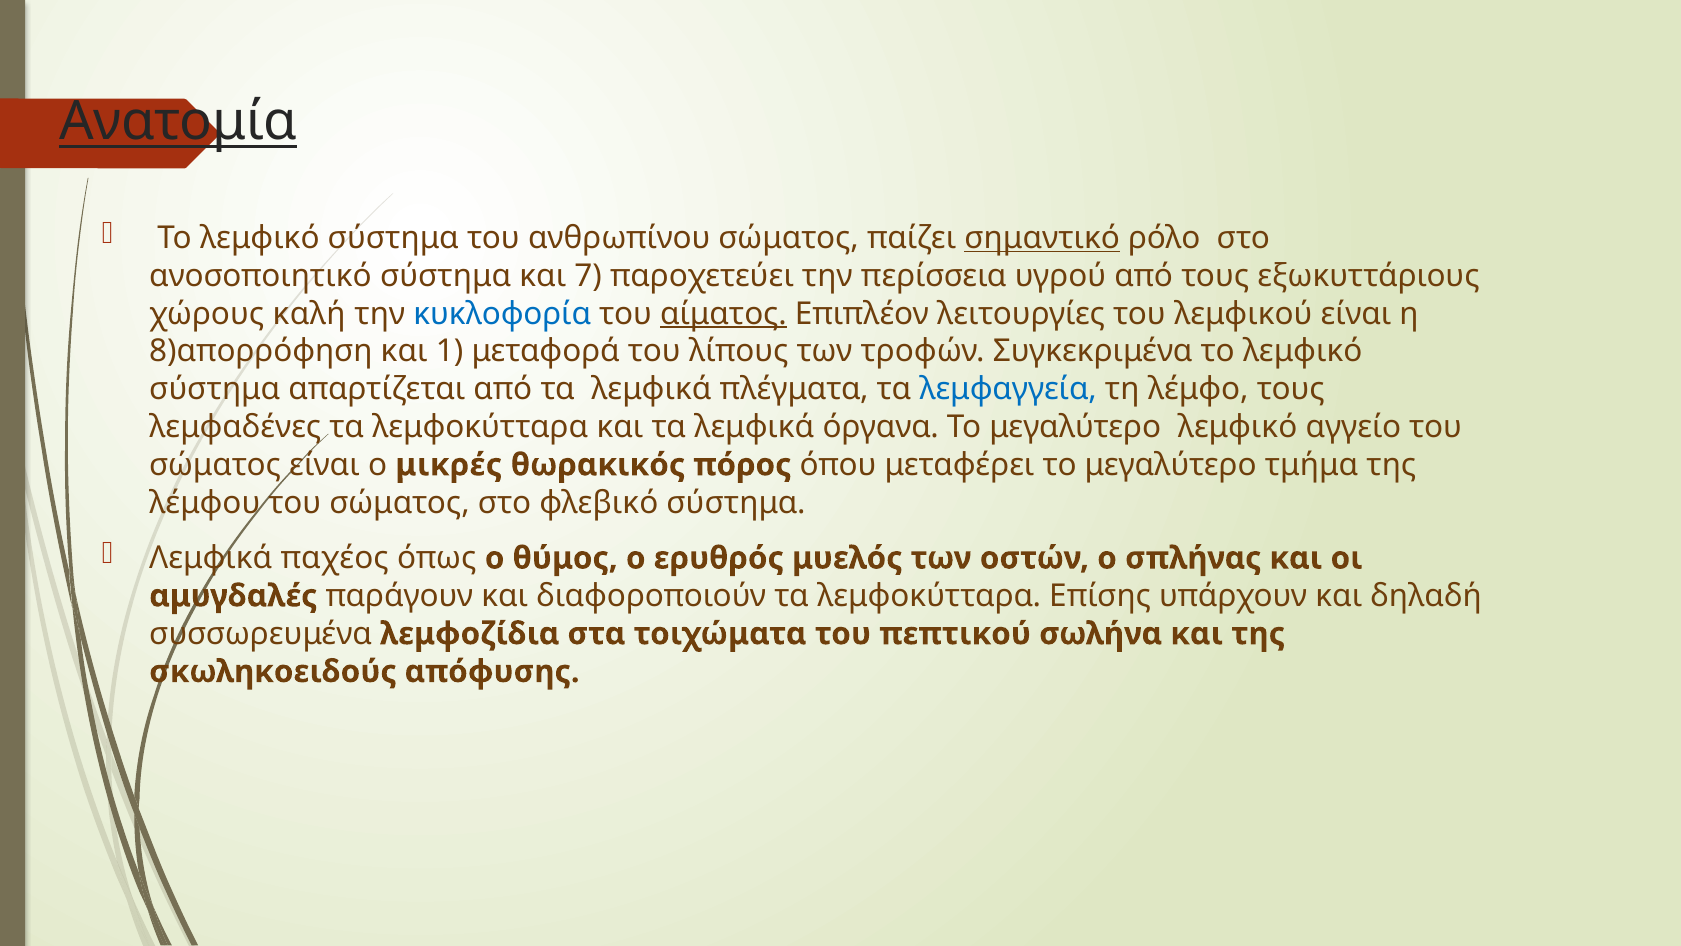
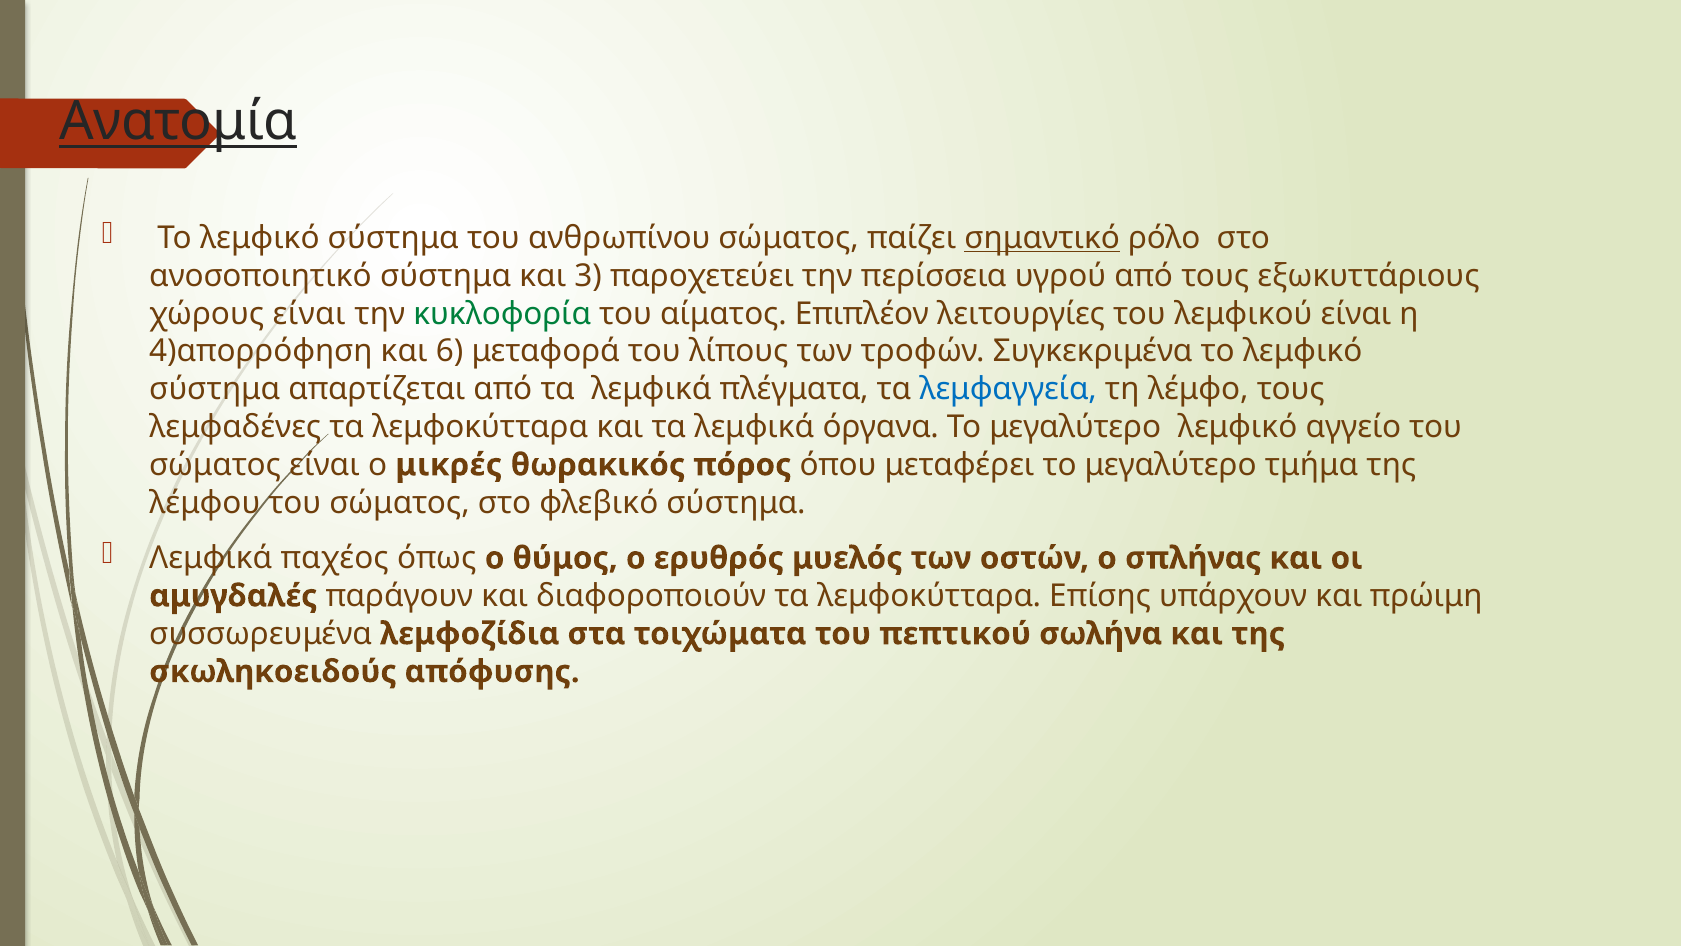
7: 7 -> 3
χώρους καλή: καλή -> είναι
κυκλοφορία colour: blue -> green
αίματος underline: present -> none
8)απορρόφηση: 8)απορρόφηση -> 4)απορρόφηση
1: 1 -> 6
δηλαδή: δηλαδή -> πρώιμη
